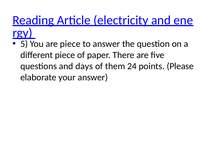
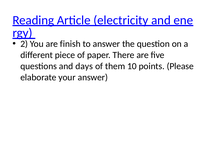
5: 5 -> 2
are piece: piece -> finish
24: 24 -> 10
